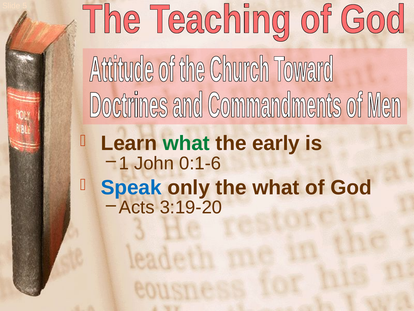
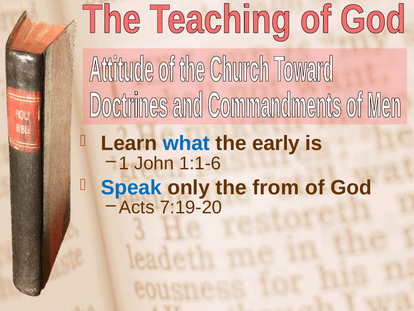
what at (186, 143) colour: green -> blue
0:1-6: 0:1-6 -> 1:1-6
the what: what -> from
3:19-20: 3:19-20 -> 7:19-20
